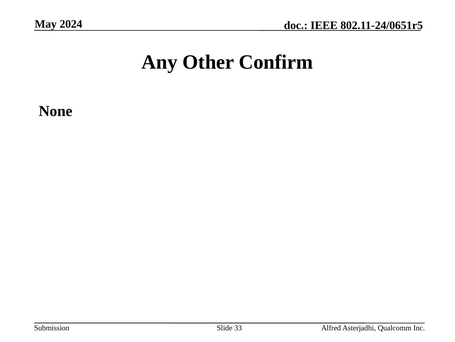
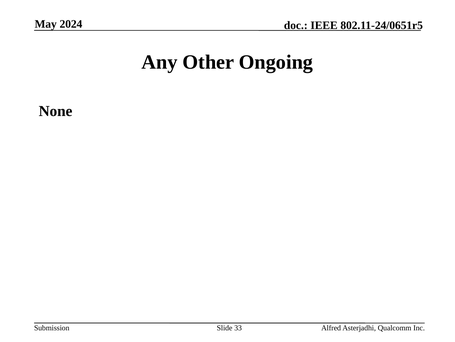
Confirm: Confirm -> Ongoing
